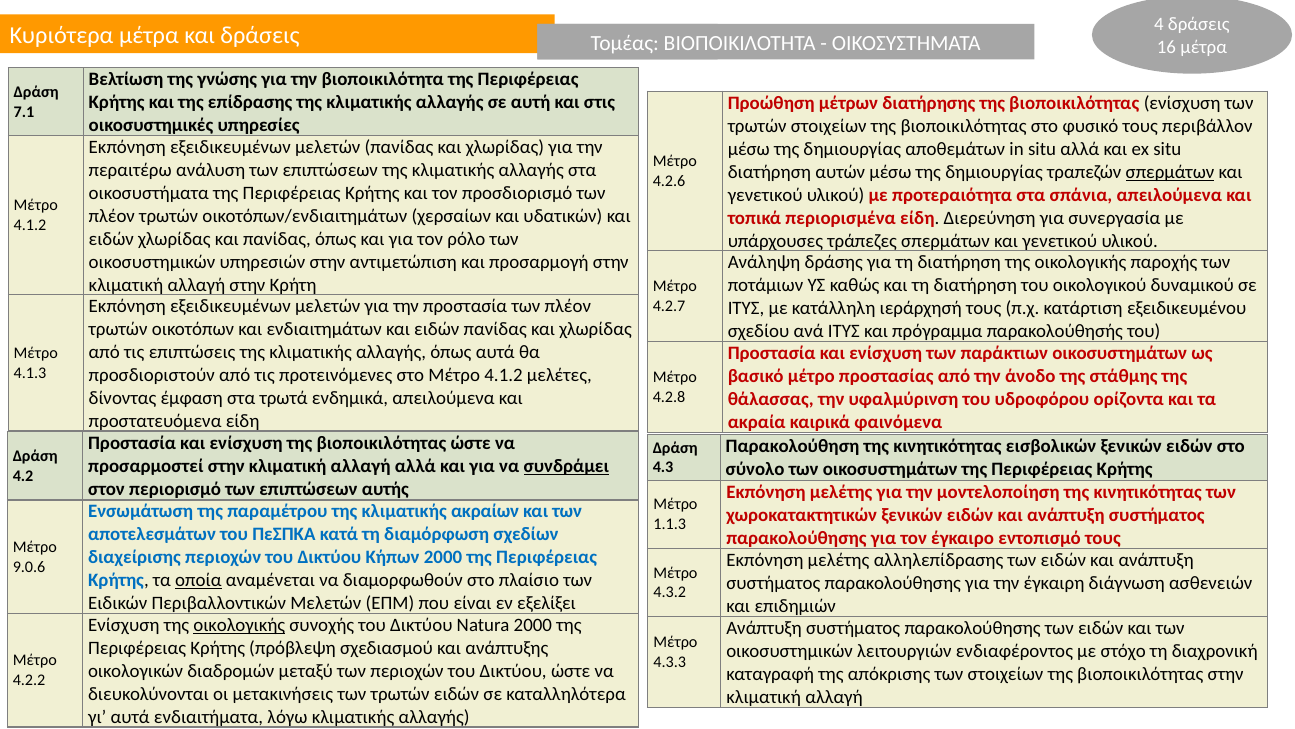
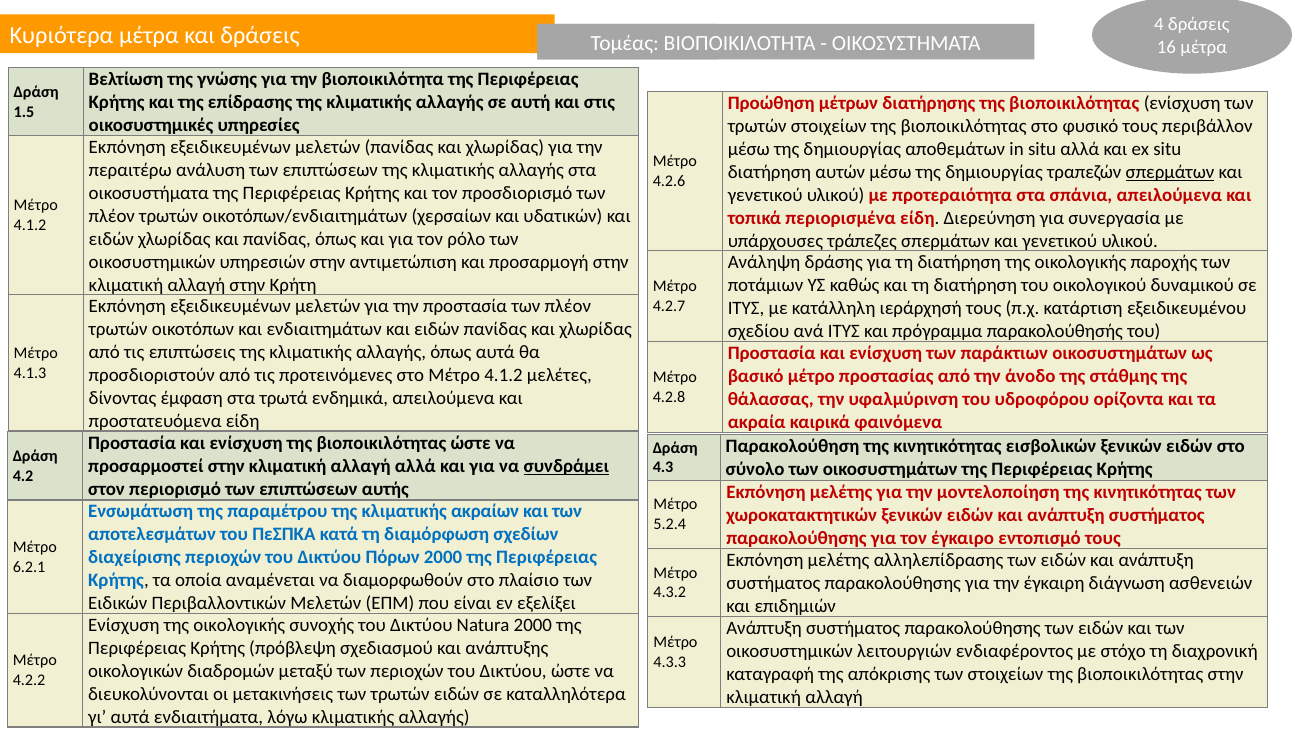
7.1: 7.1 -> 1.5
1.1.3: 1.1.3 -> 5.2.4
Κήπων: Κήπων -> Πόρων
9.0.6: 9.0.6 -> 6.2.1
οποία underline: present -> none
οικολογικής at (239, 625) underline: present -> none
